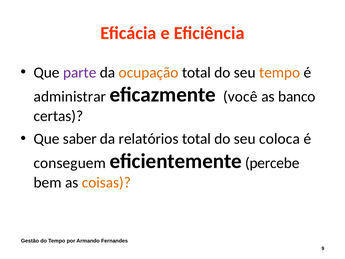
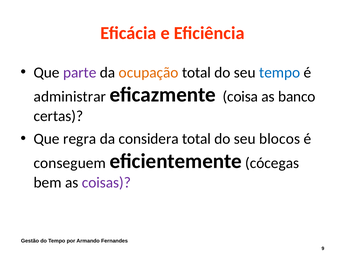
tempo at (280, 72) colour: orange -> blue
você: você -> coisa
saber: saber -> regra
relatórios: relatórios -> considera
coloca: coloca -> blocos
percebe: percebe -> cócegas
coisas colour: orange -> purple
